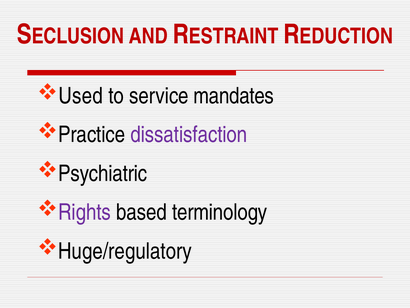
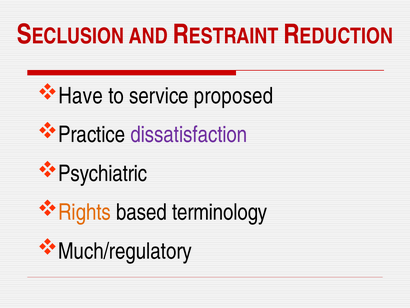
Used: Used -> Have
mandates: mandates -> proposed
Rights colour: purple -> orange
Huge/regulatory: Huge/regulatory -> Much/regulatory
